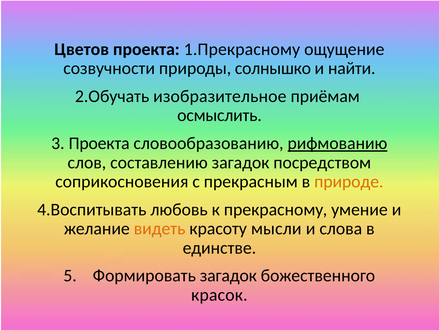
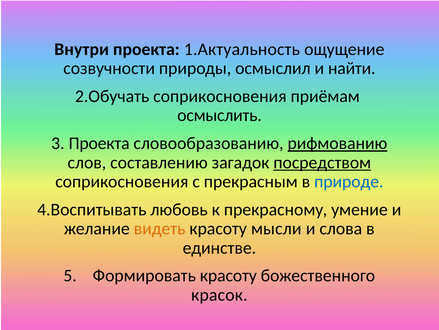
Цветов: Цветов -> Внутри
1.Прекрасному: 1.Прекрасному -> 1.Актуальность
солнышко: солнышко -> осмыслил
2.Обучать изобразительное: изобразительное -> соприкосновения
посредством underline: none -> present
природе colour: orange -> blue
Формировать загадок: загадок -> красоту
